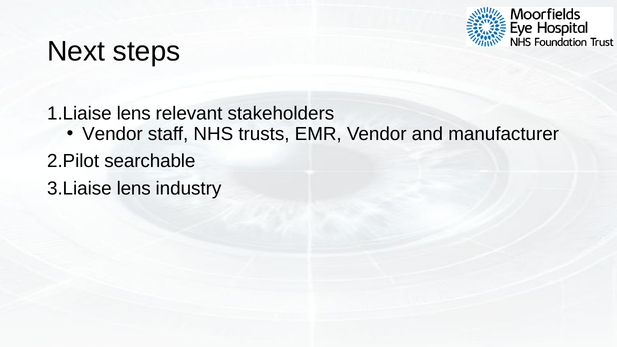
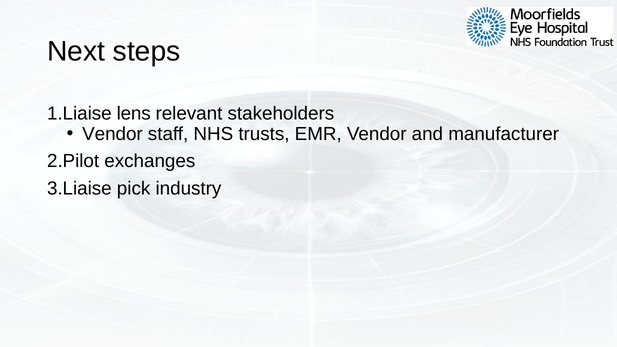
searchable: searchable -> exchanges
lens at (134, 188): lens -> pick
